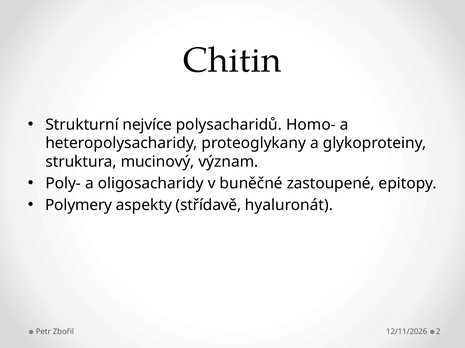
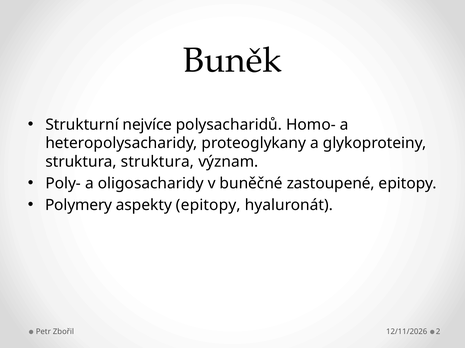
Chitin: Chitin -> Buněk
struktura mucinový: mucinový -> struktura
aspekty střídavě: střídavě -> epitopy
